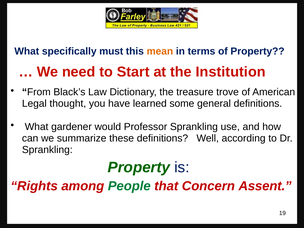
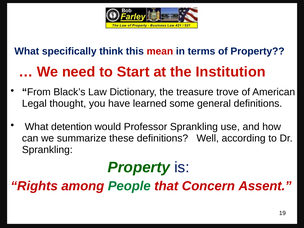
must: must -> think
mean colour: orange -> red
gardener: gardener -> detention
